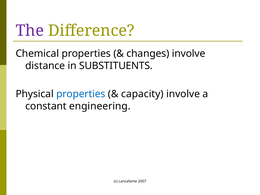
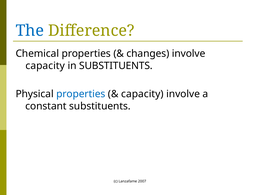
The colour: purple -> blue
distance at (45, 66): distance -> capacity
constant engineering: engineering -> substituents
